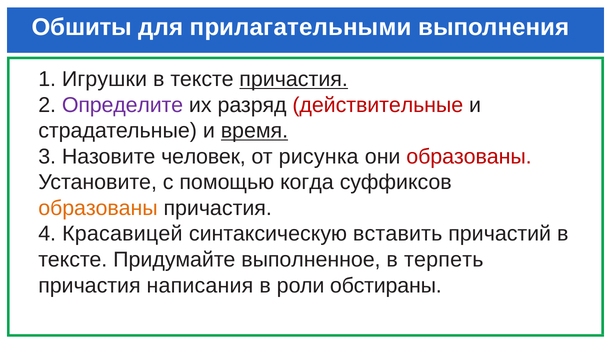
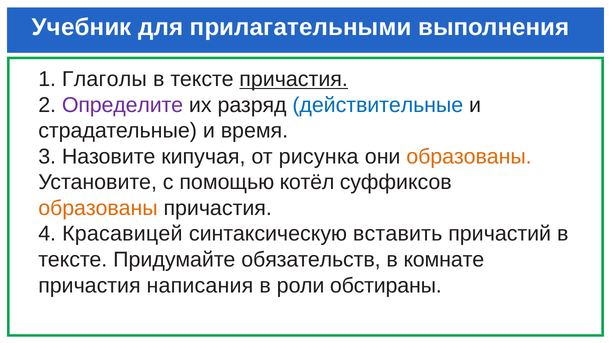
Обшиты: Обшиты -> Учебник
Игрушки: Игрушки -> Глаголы
действительные colour: red -> blue
время underline: present -> none
человек: человек -> кипучая
образованы at (469, 156) colour: red -> orange
когда: когда -> котёл
выполненное: выполненное -> обязательств
терпеть: терпеть -> комнате
